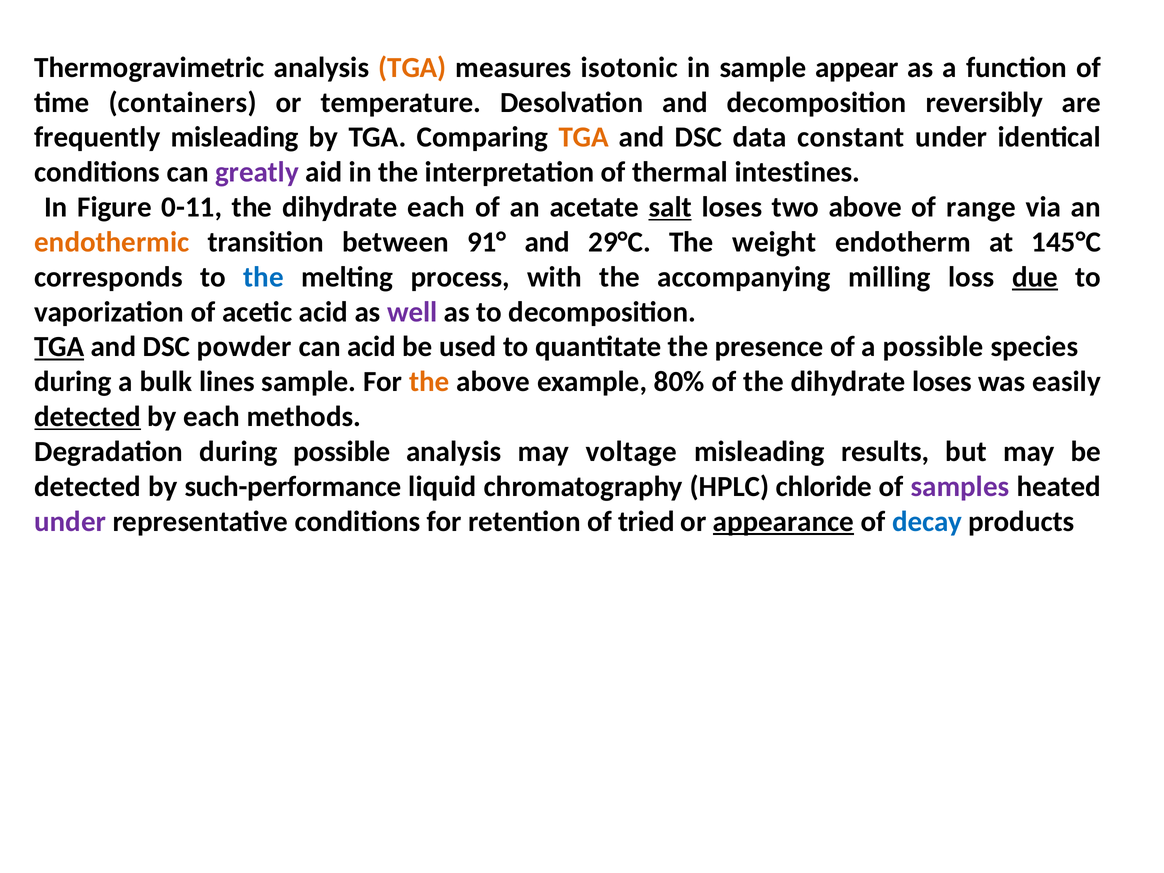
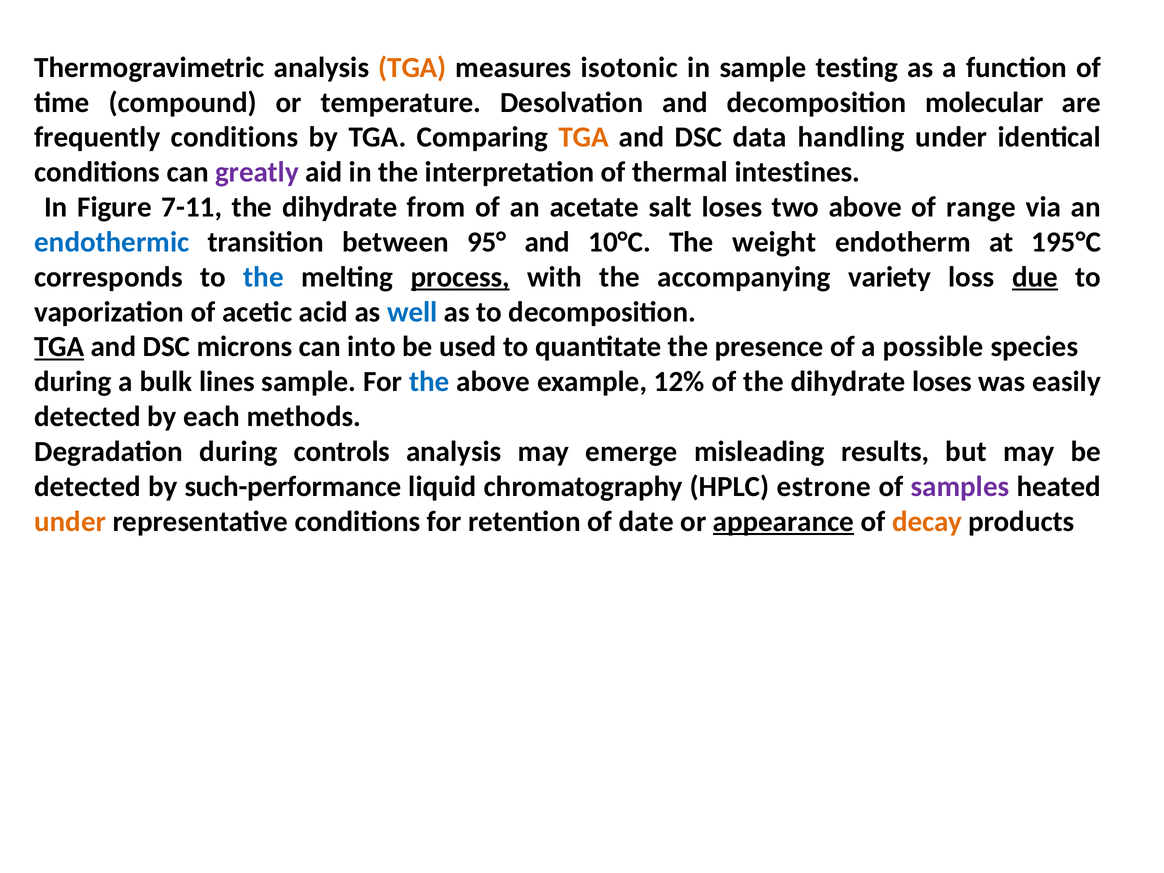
appear: appear -> testing
containers: containers -> compound
reversibly: reversibly -> molecular
frequently misleading: misleading -> conditions
constant: constant -> handling
0-11: 0-11 -> 7-11
dihydrate each: each -> from
salt underline: present -> none
endothermic colour: orange -> blue
91°: 91° -> 95°
29°C: 29°C -> 10°C
145°C: 145°C -> 195°C
process underline: none -> present
milling: milling -> variety
well colour: purple -> blue
powder: powder -> microns
can acid: acid -> into
the at (429, 382) colour: orange -> blue
80%: 80% -> 12%
detected at (88, 417) underline: present -> none
during possible: possible -> controls
voltage: voltage -> emerge
chloride: chloride -> estrone
under at (70, 521) colour: purple -> orange
tried: tried -> date
decay colour: blue -> orange
